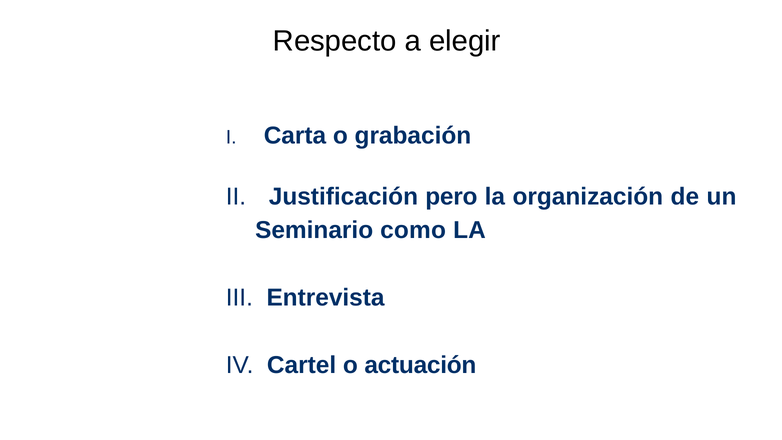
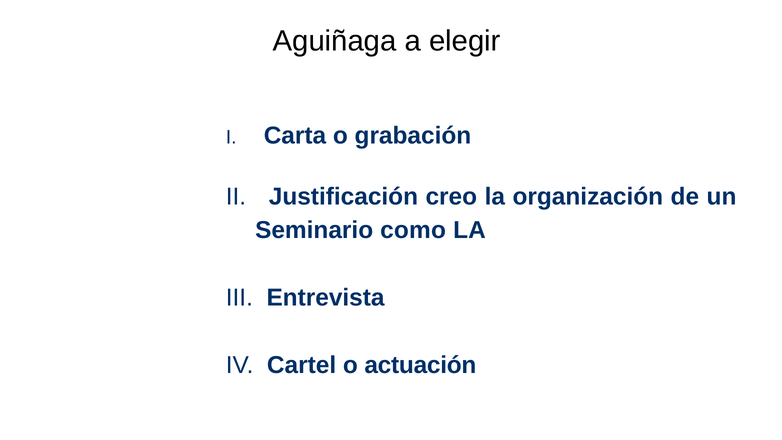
Respecto: Respecto -> Aguiñaga
pero: pero -> creo
